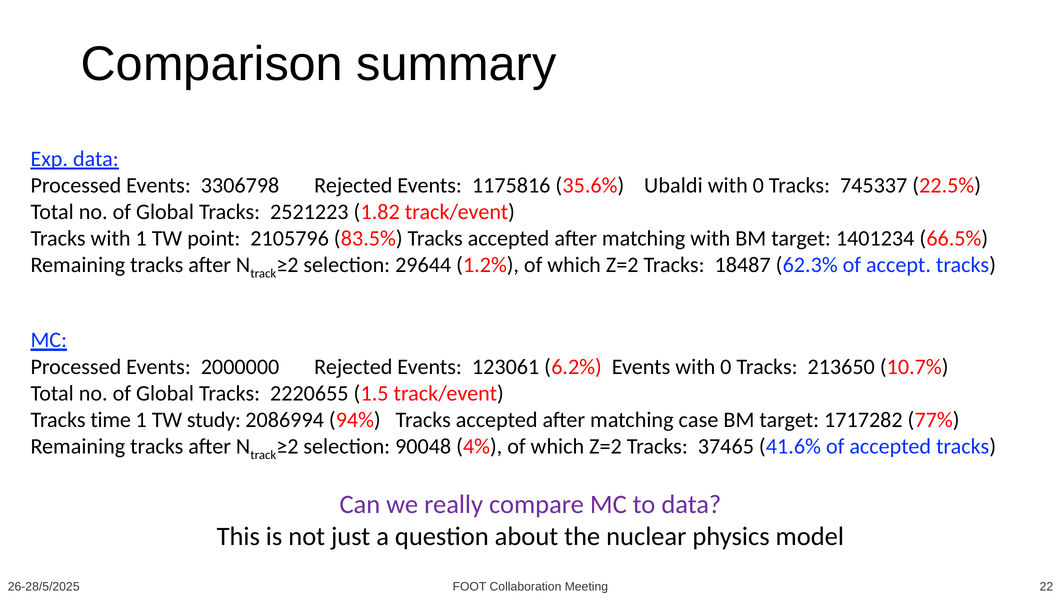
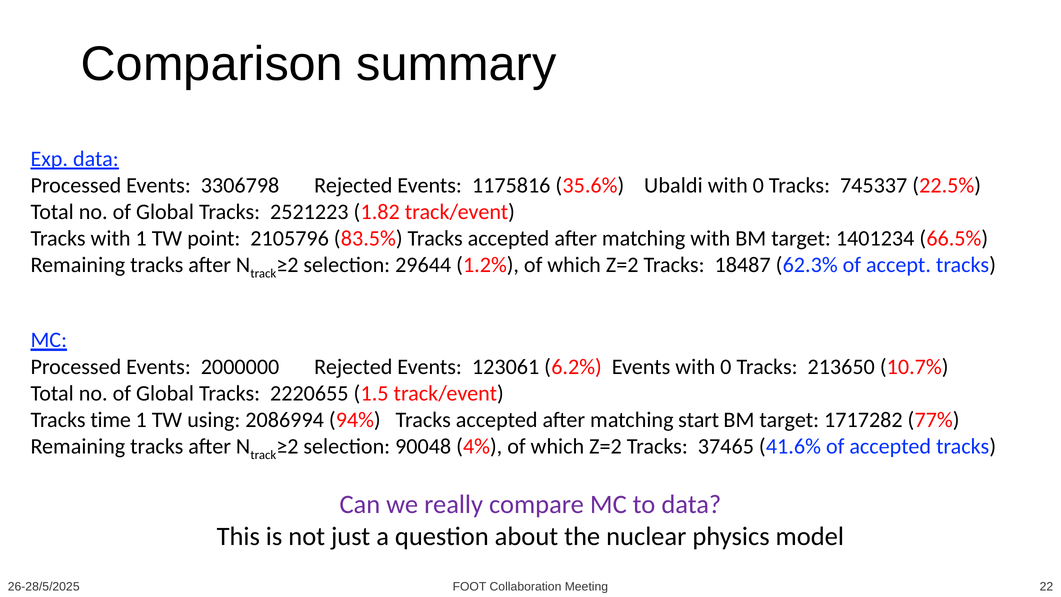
study: study -> using
case: case -> start
